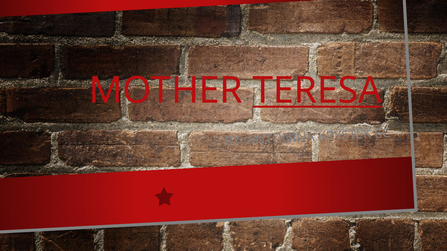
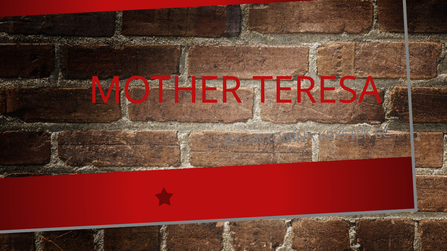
TERESA underline: present -> none
